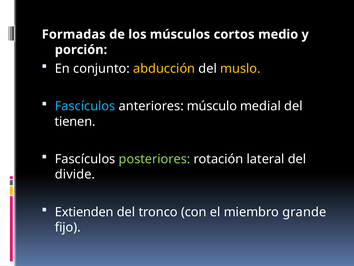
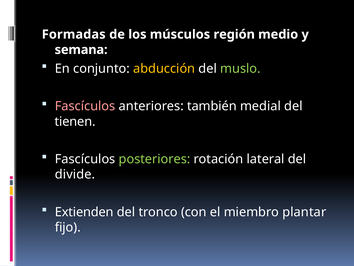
cortos: cortos -> región
porción: porción -> semana
muslo colour: yellow -> light green
Fascículos at (85, 106) colour: light blue -> pink
músculo: músculo -> también
grande: grande -> plantar
